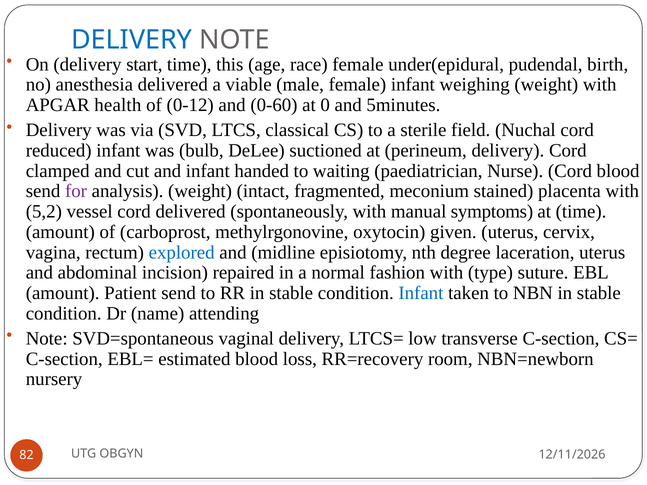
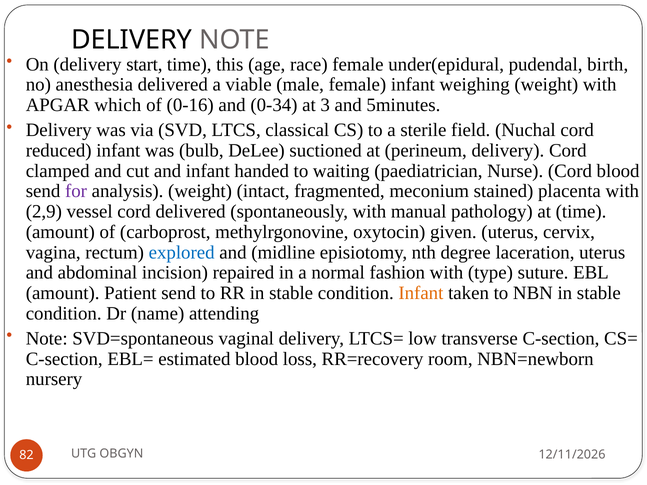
DELIVERY at (132, 40) colour: blue -> black
health: health -> which
0-12: 0-12 -> 0-16
0-60: 0-60 -> 0-34
0: 0 -> 3
5,2: 5,2 -> 2,9
symptoms: symptoms -> pathology
Infant at (421, 293) colour: blue -> orange
